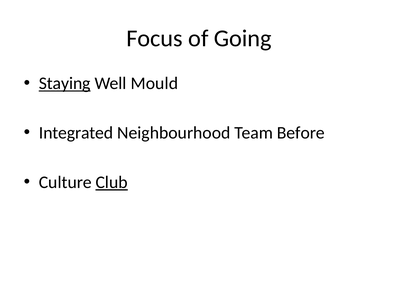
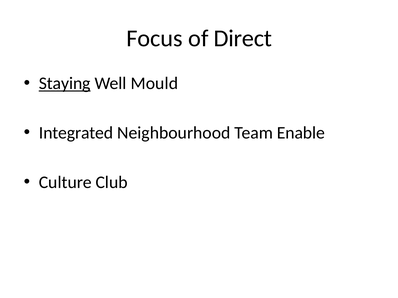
Going: Going -> Direct
Before: Before -> Enable
Club underline: present -> none
